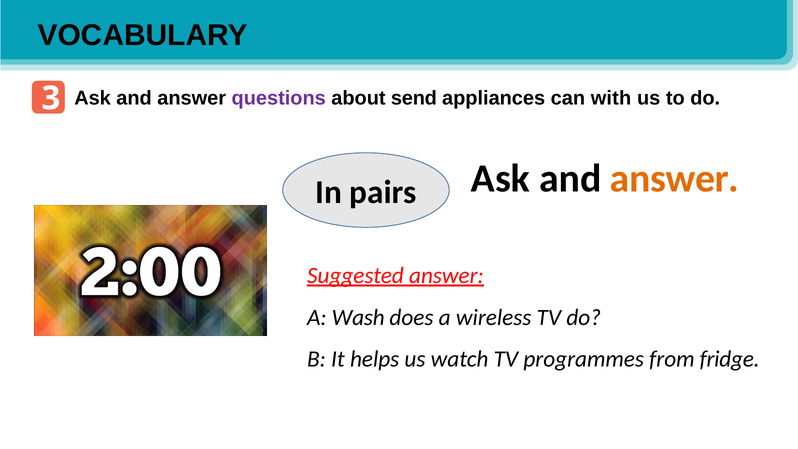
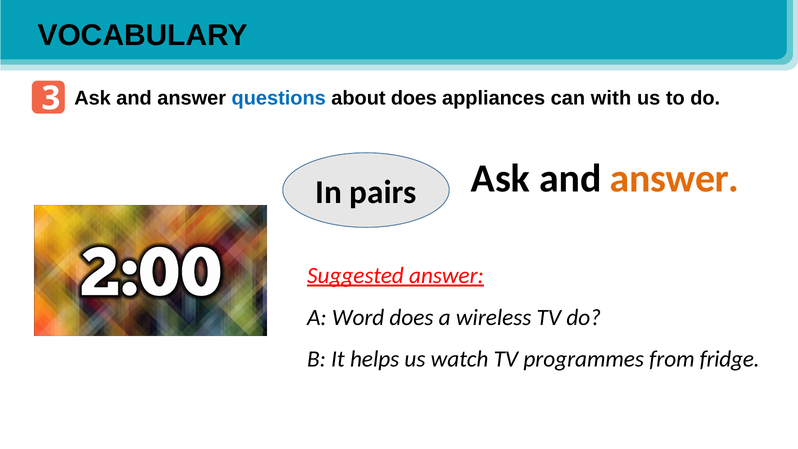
questions colour: purple -> blue
about send: send -> does
Wash: Wash -> Word
